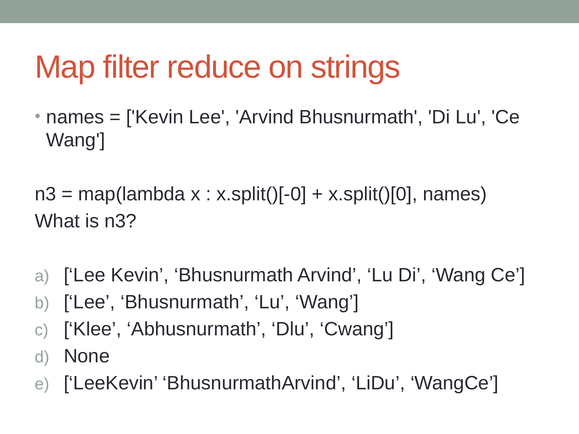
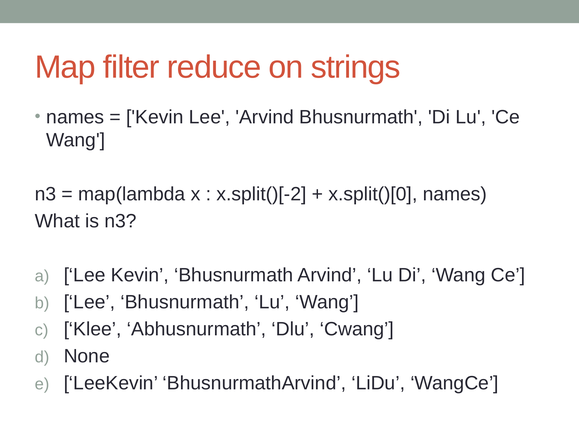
x.split()[-0: x.split()[-0 -> x.split()[-2
